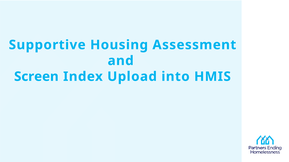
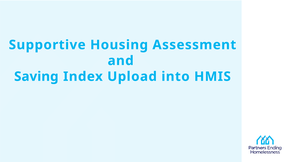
Screen: Screen -> Saving
